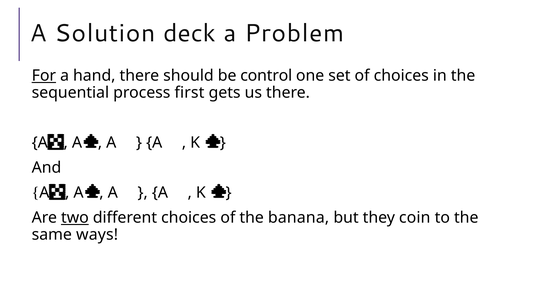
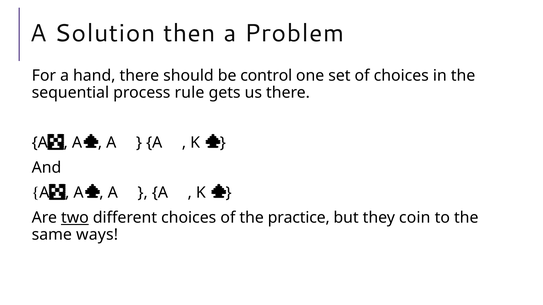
deck: deck -> then
For underline: present -> none
first: first -> rule
banana: banana -> practice
